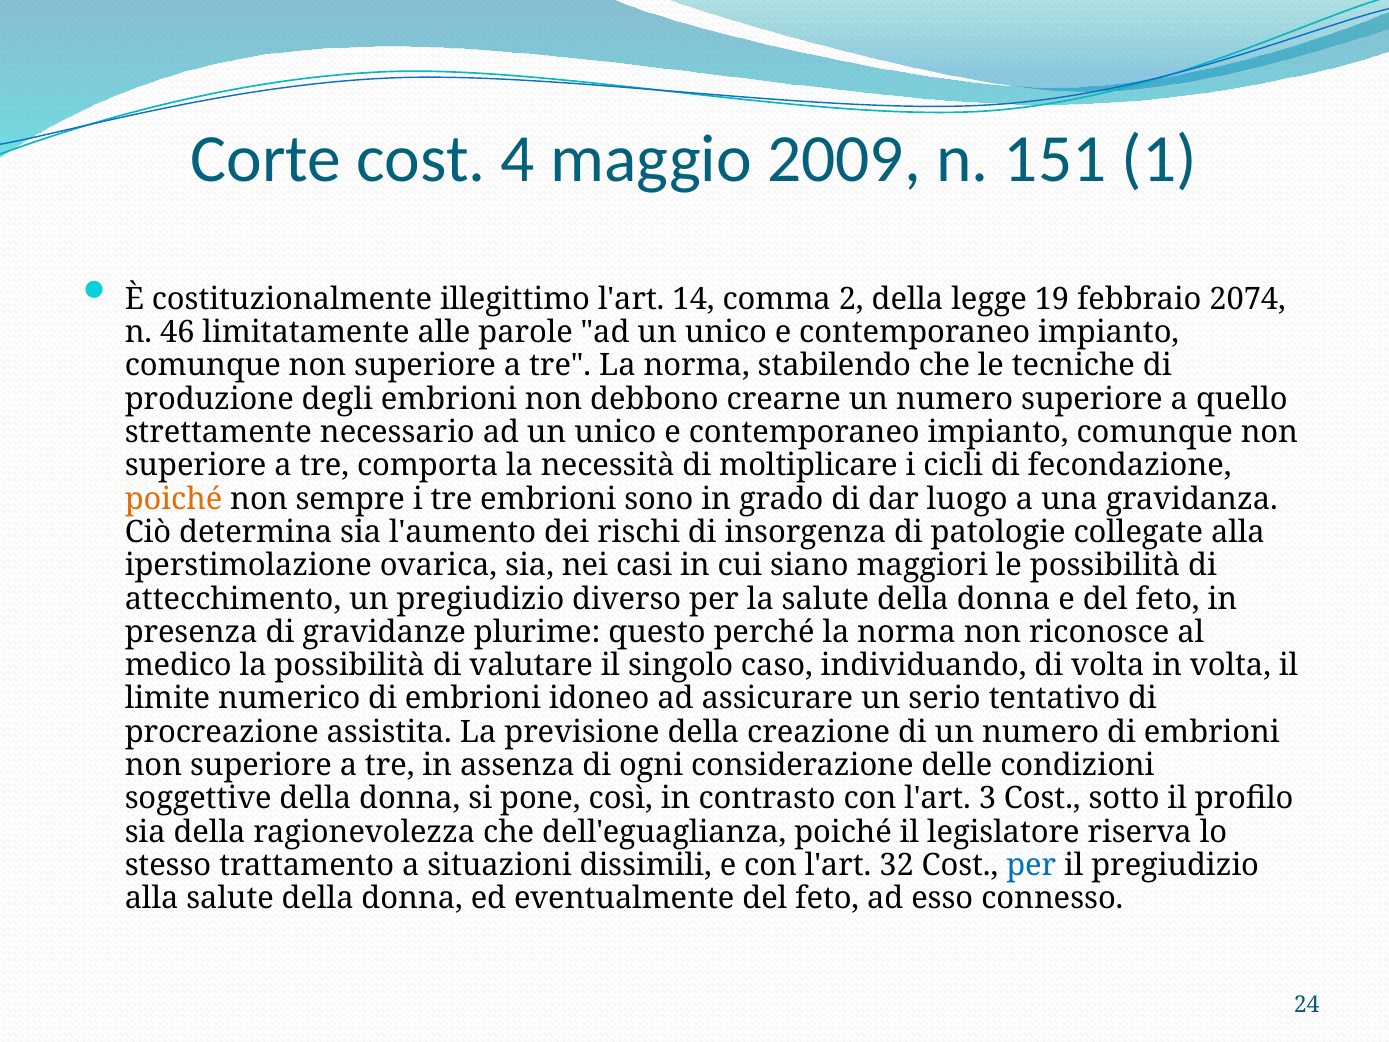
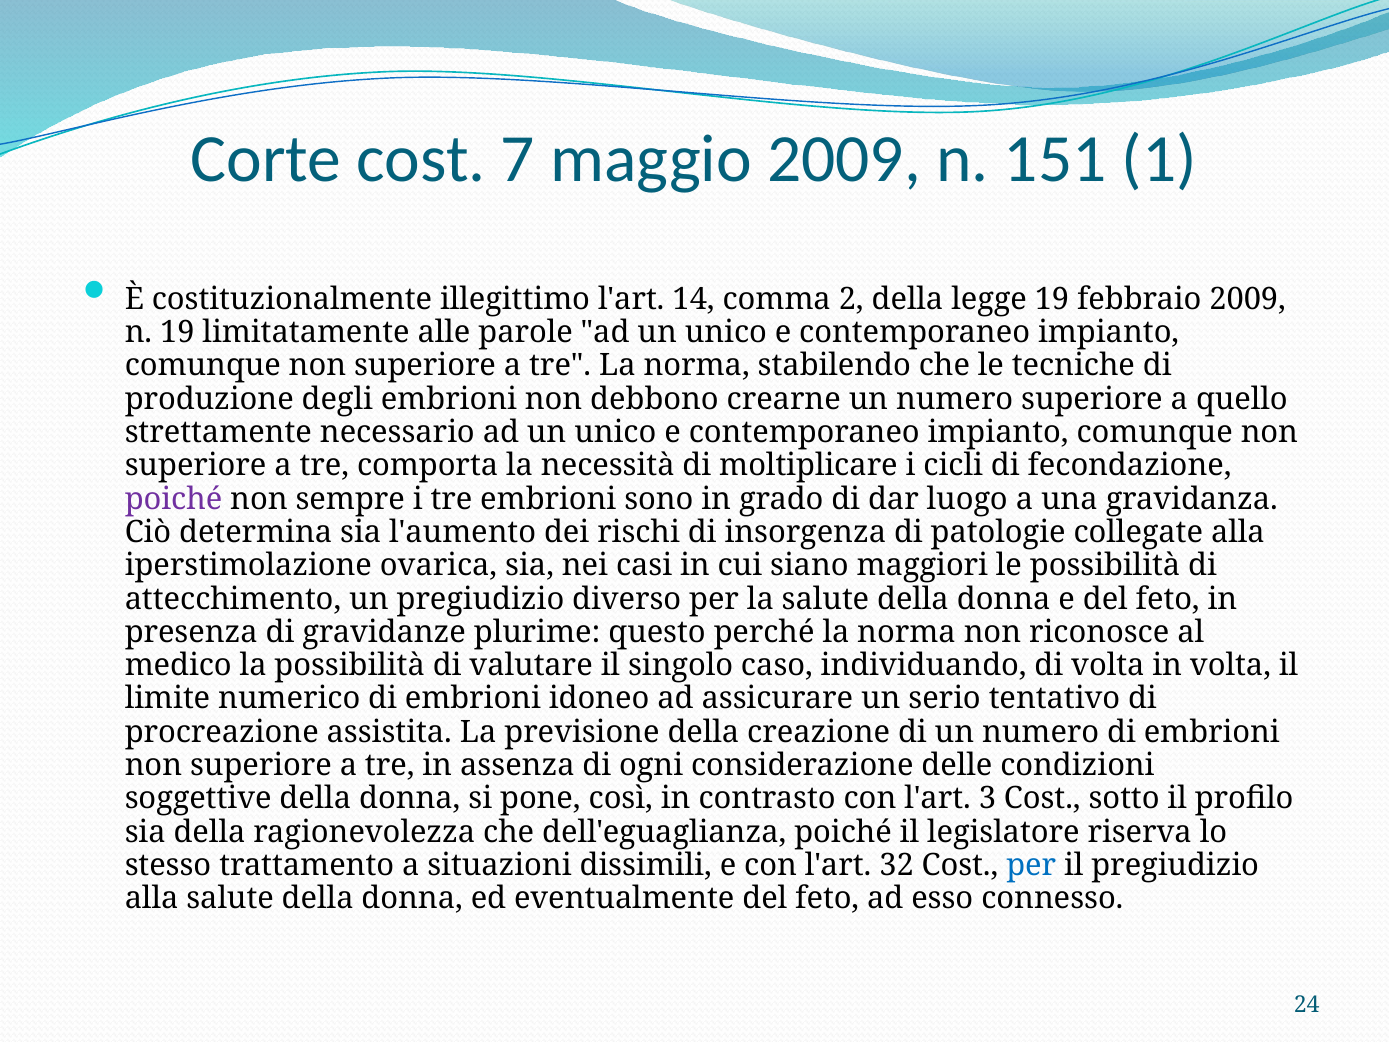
4: 4 -> 7
febbraio 2074: 2074 -> 2009
n 46: 46 -> 19
poiché at (174, 499) colour: orange -> purple
